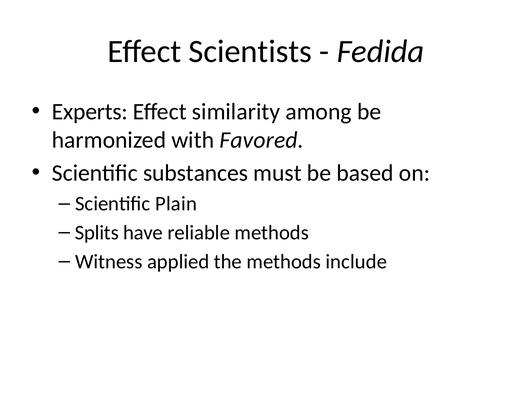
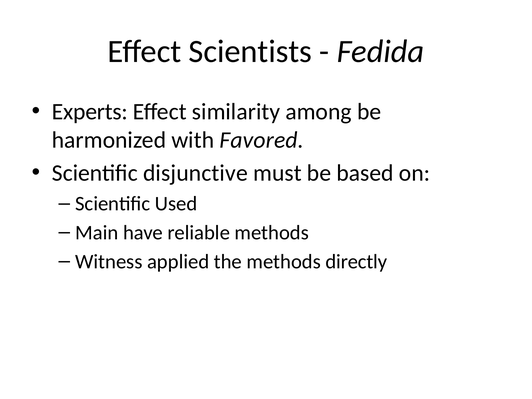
substances: substances -> disjunctive
Plain: Plain -> Used
Splits: Splits -> Main
include: include -> directly
